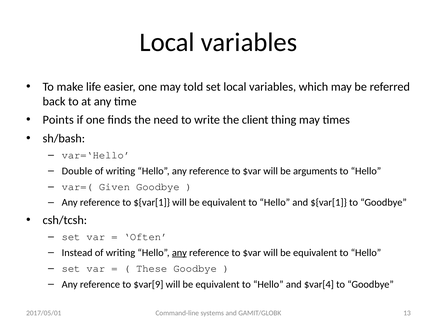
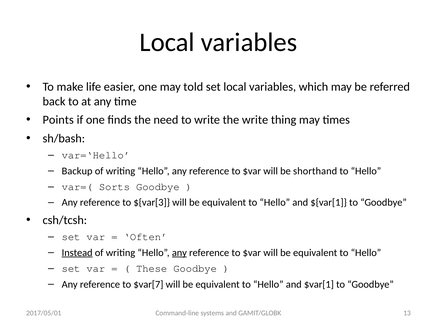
the client: client -> write
Double: Double -> Backup
arguments: arguments -> shorthand
Given: Given -> Sorts
to ${var[1: ${var[1 -> ${var[3
Instead underline: none -> present
$var[9: $var[9 -> $var[7
$var[4: $var[4 -> $var[1
